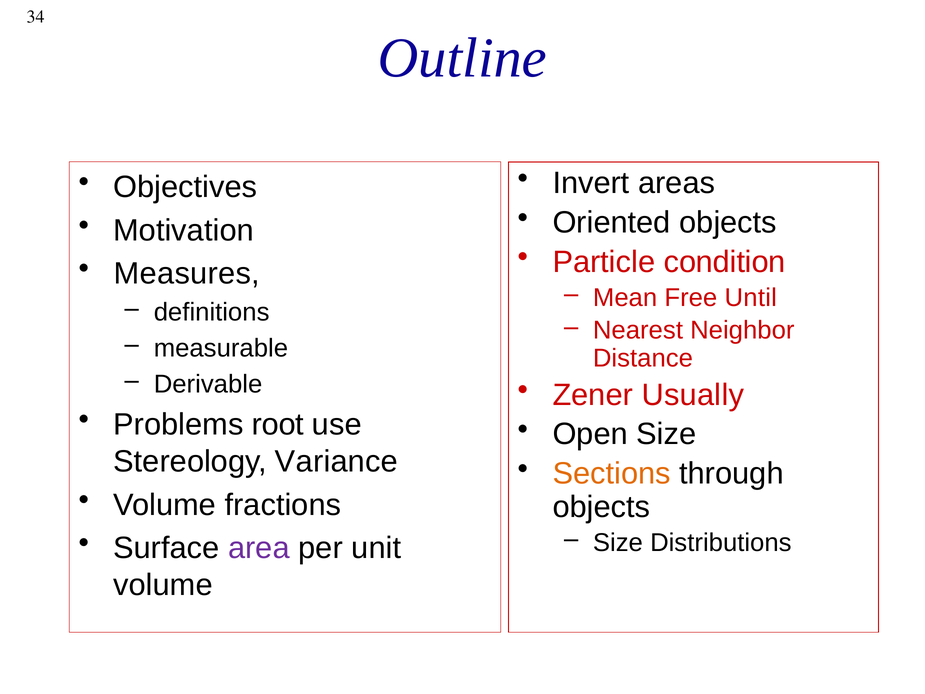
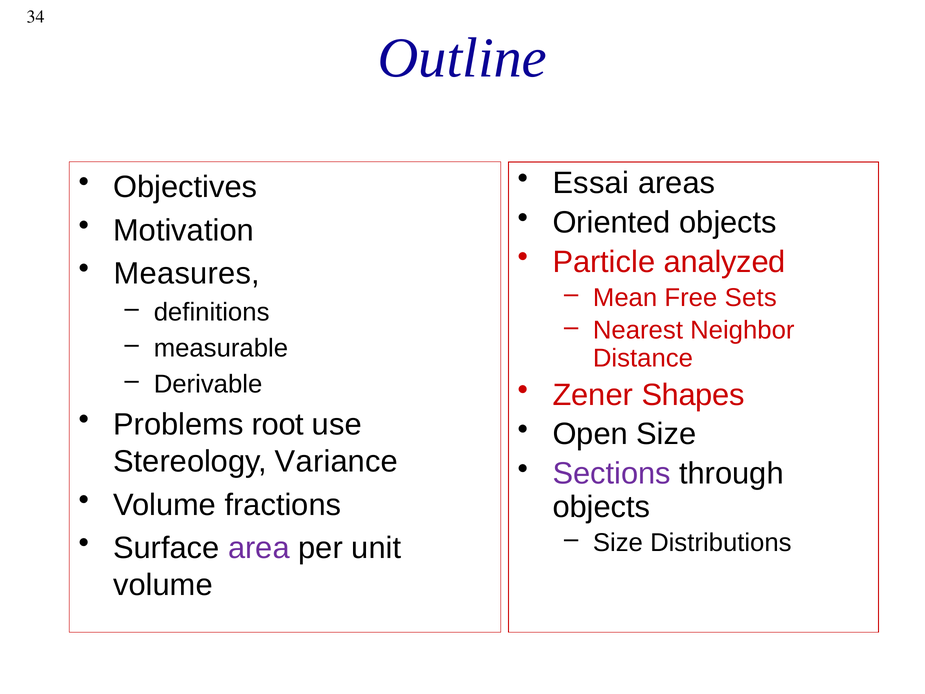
Invert: Invert -> Essai
condition: condition -> analyzed
Until: Until -> Sets
Usually: Usually -> Shapes
Sections colour: orange -> purple
